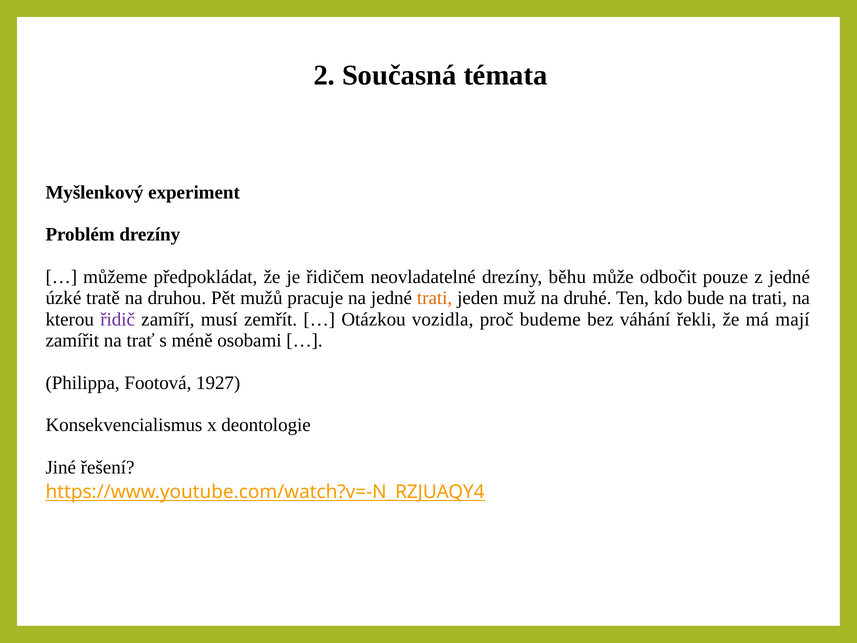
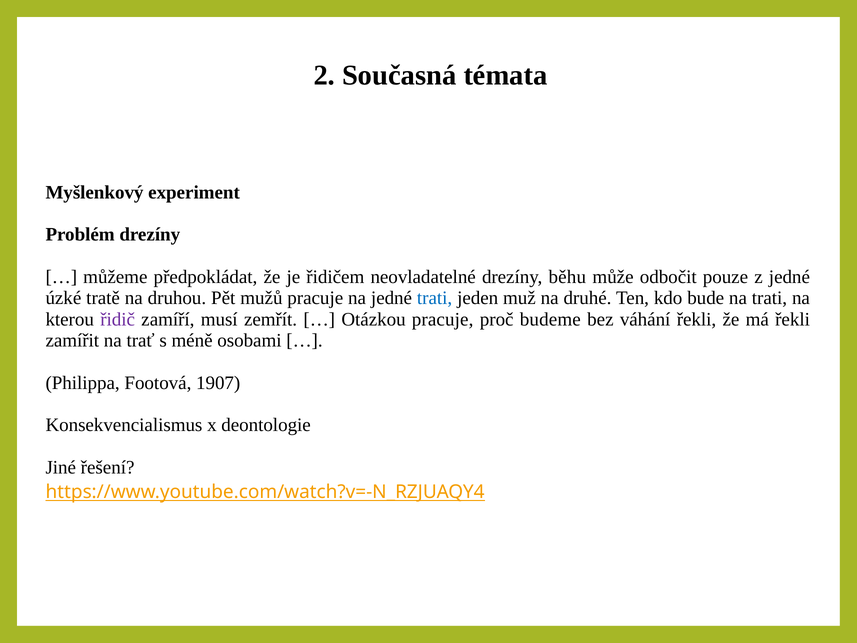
trati at (435, 298) colour: orange -> blue
Otázkou vozidla: vozidla -> pracuje
má mají: mají -> řekli
1927: 1927 -> 1907
